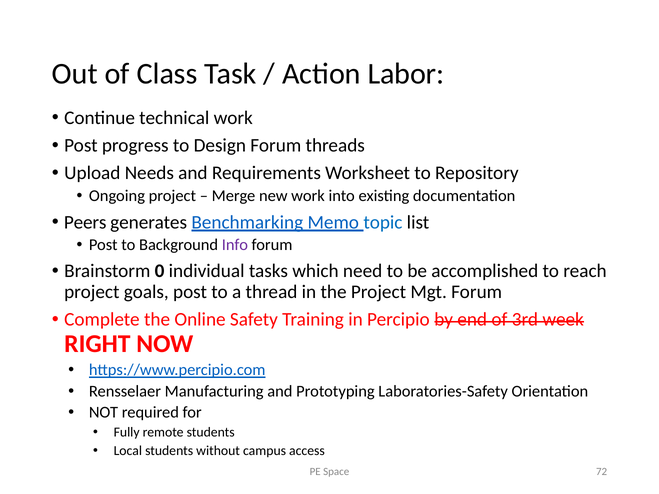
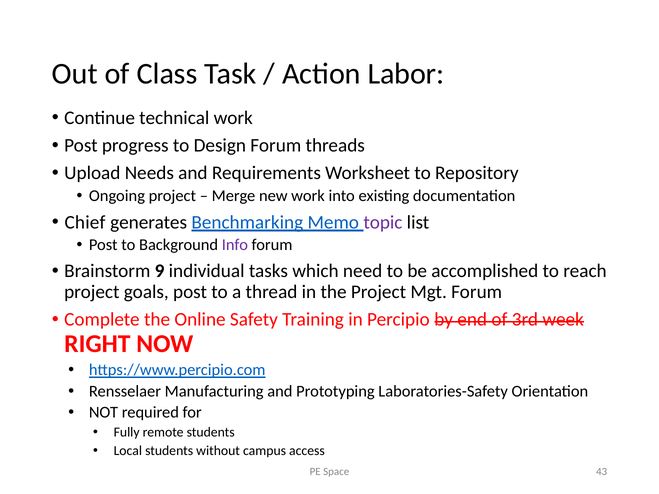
Peers: Peers -> Chief
topic colour: blue -> purple
0: 0 -> 9
72: 72 -> 43
